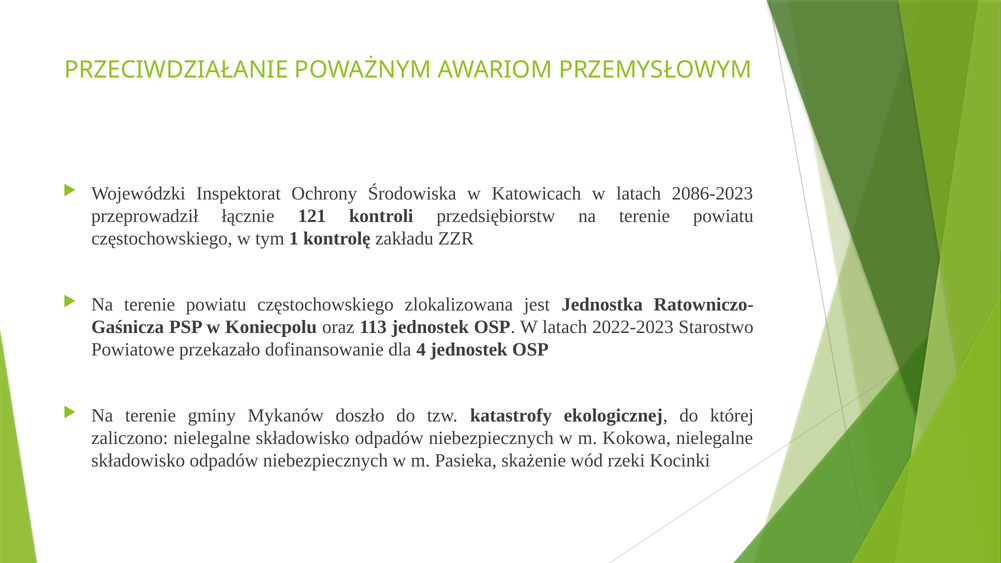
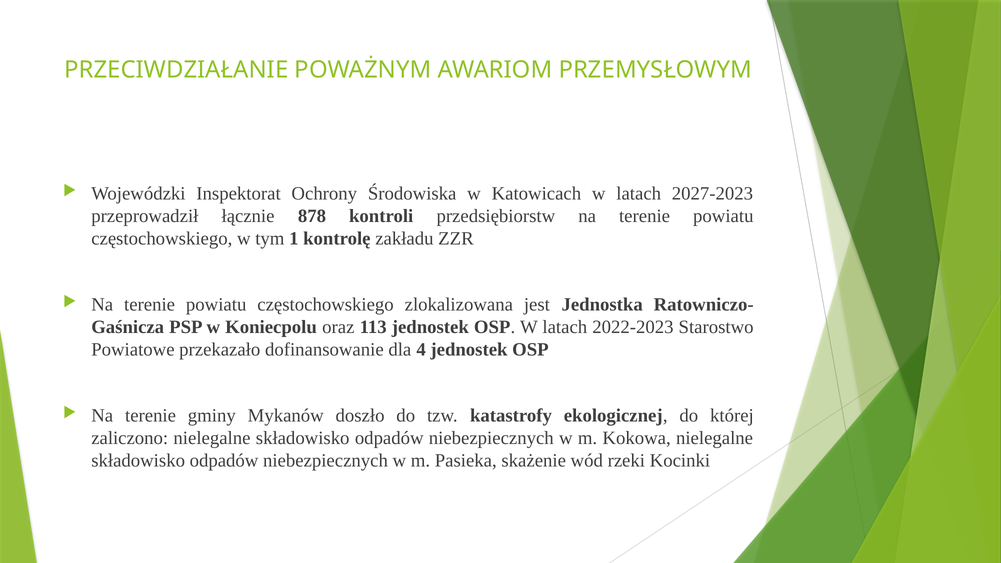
2086-2023: 2086-2023 -> 2027-2023
121: 121 -> 878
